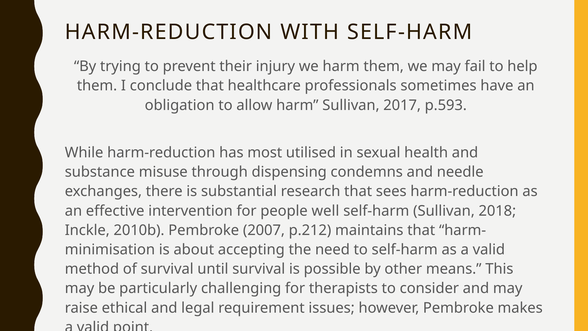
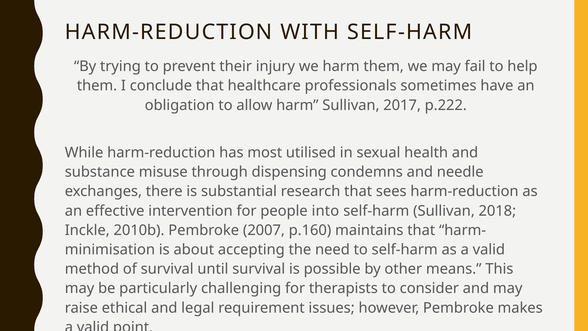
p.593: p.593 -> p.222
well: well -> into
p.212: p.212 -> p.160
